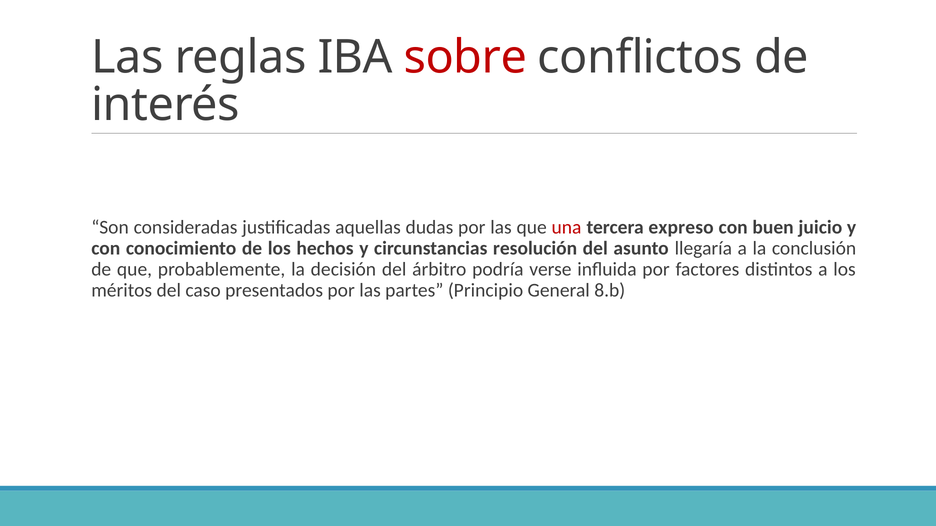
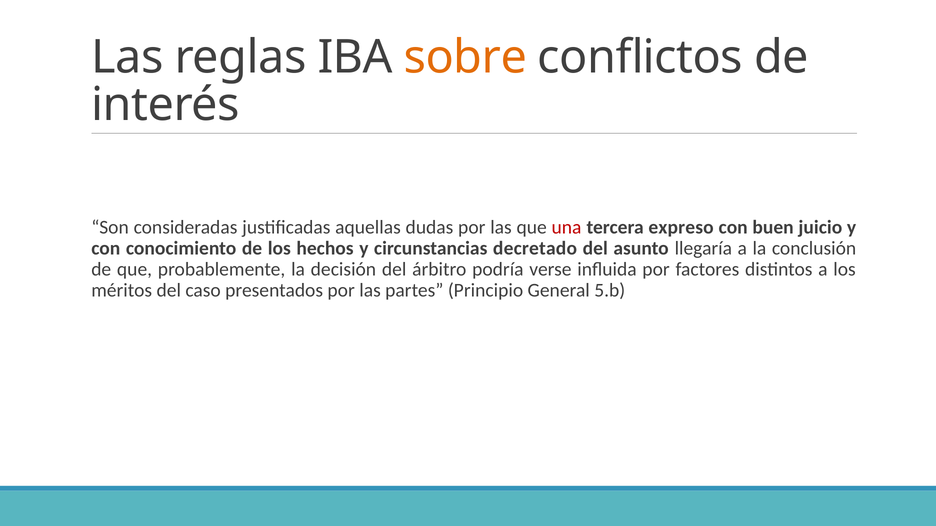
sobre colour: red -> orange
resolución: resolución -> decretado
8.b: 8.b -> 5.b
